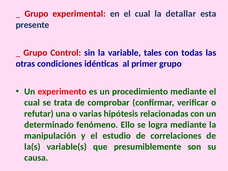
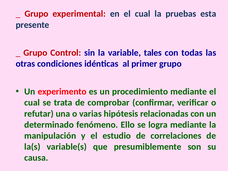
detallar: detallar -> pruebas
